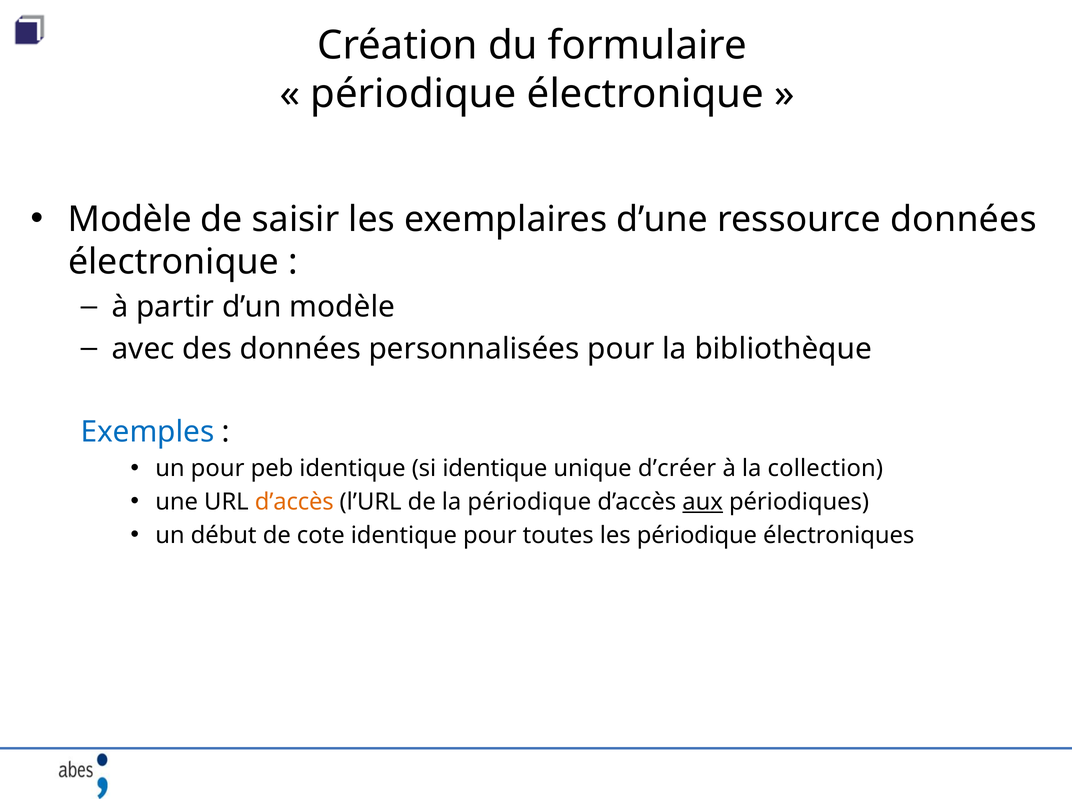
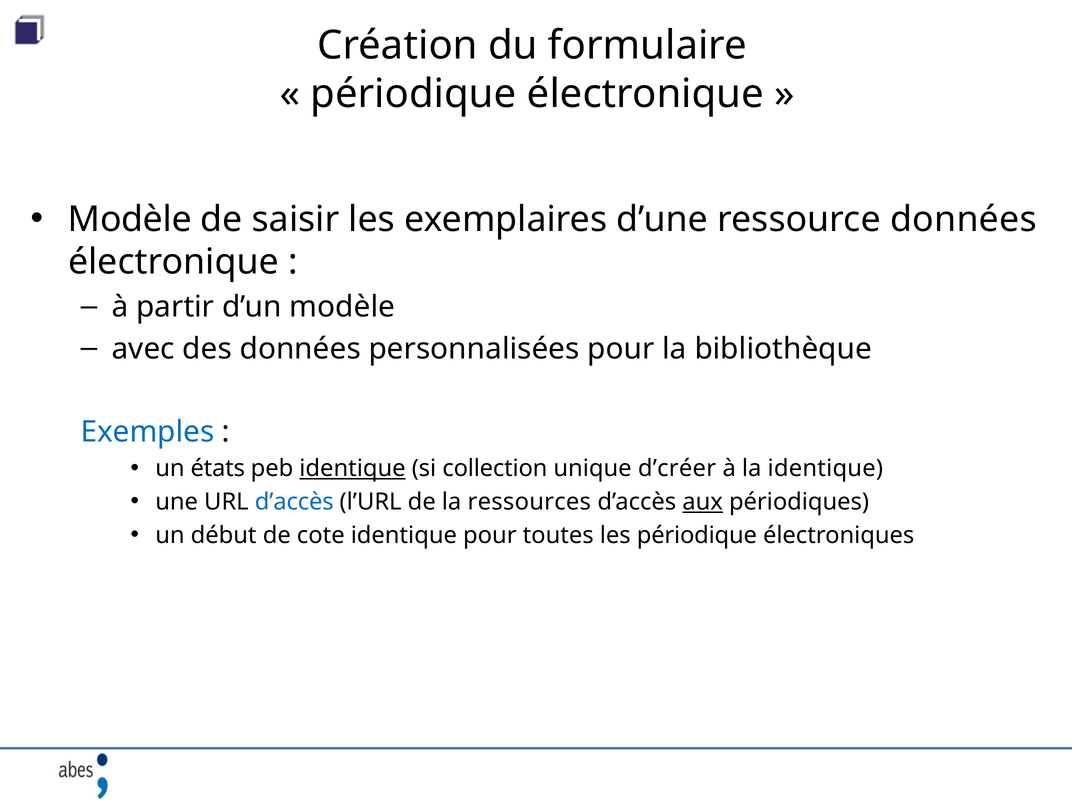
un pour: pour -> états
identique at (352, 469) underline: none -> present
si identique: identique -> collection
la collection: collection -> identique
d’accès at (294, 502) colour: orange -> blue
la périodique: périodique -> ressources
